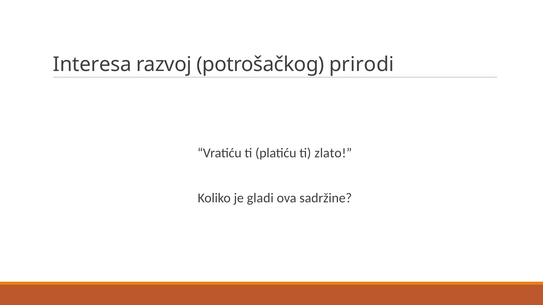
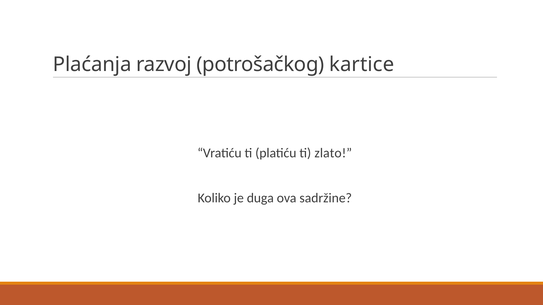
Interesa: Interesa -> Plaćanja
prirodi: prirodi -> kartice
gladi: gladi -> duga
